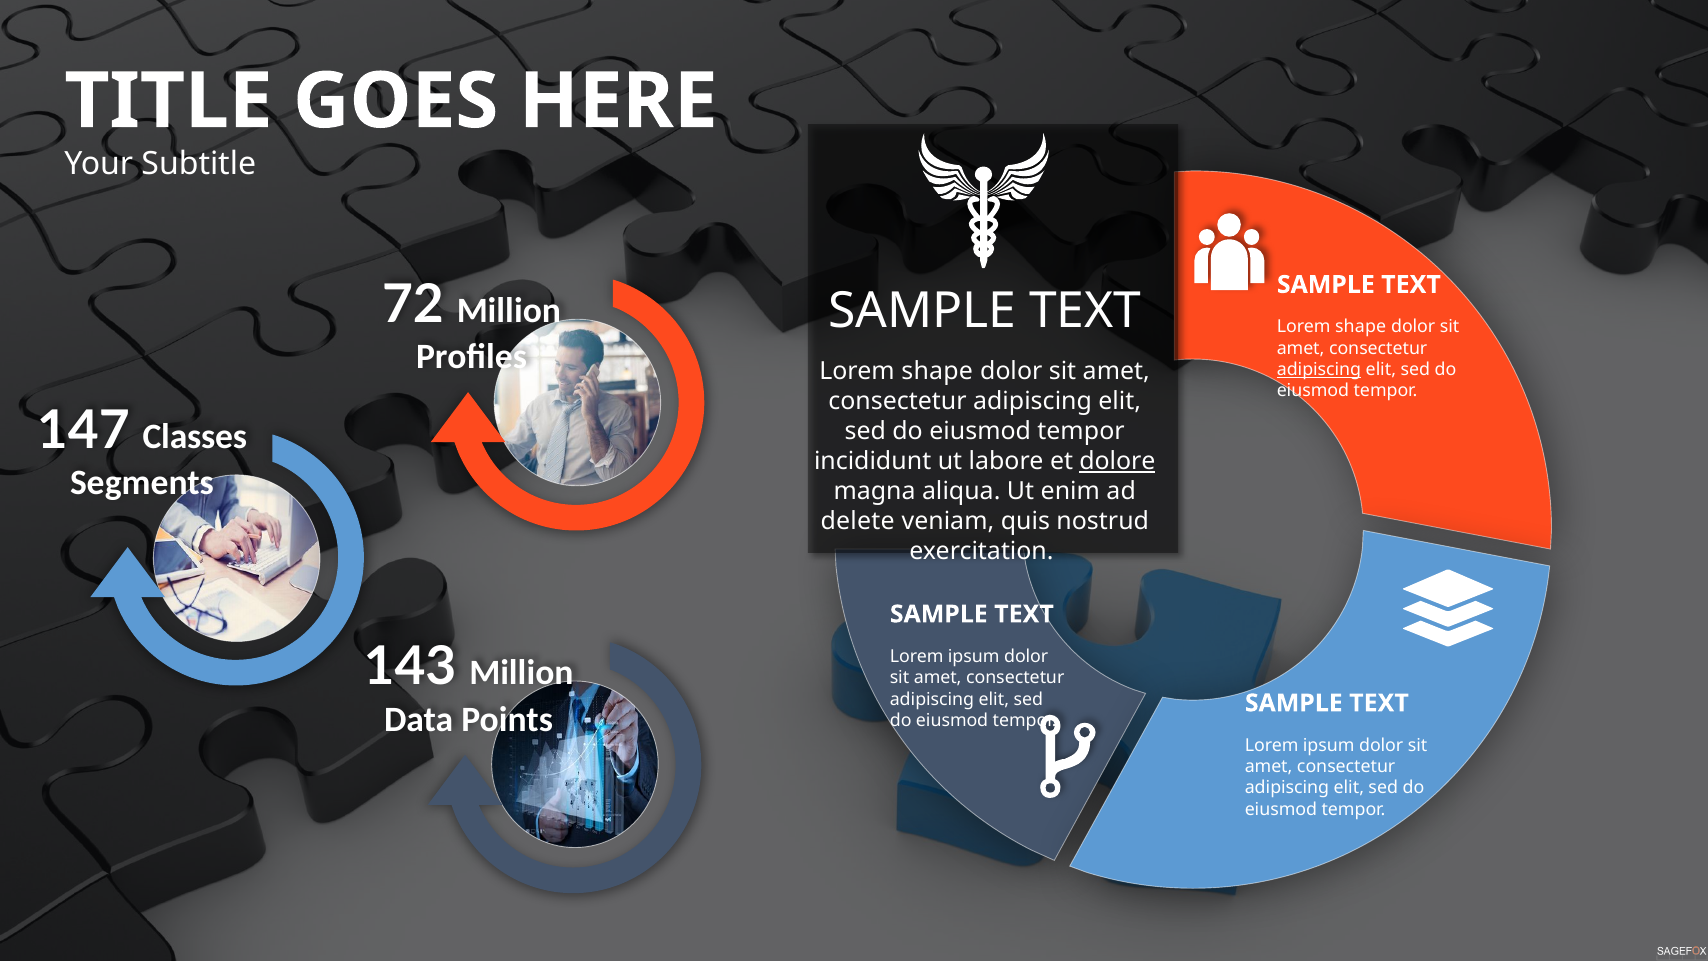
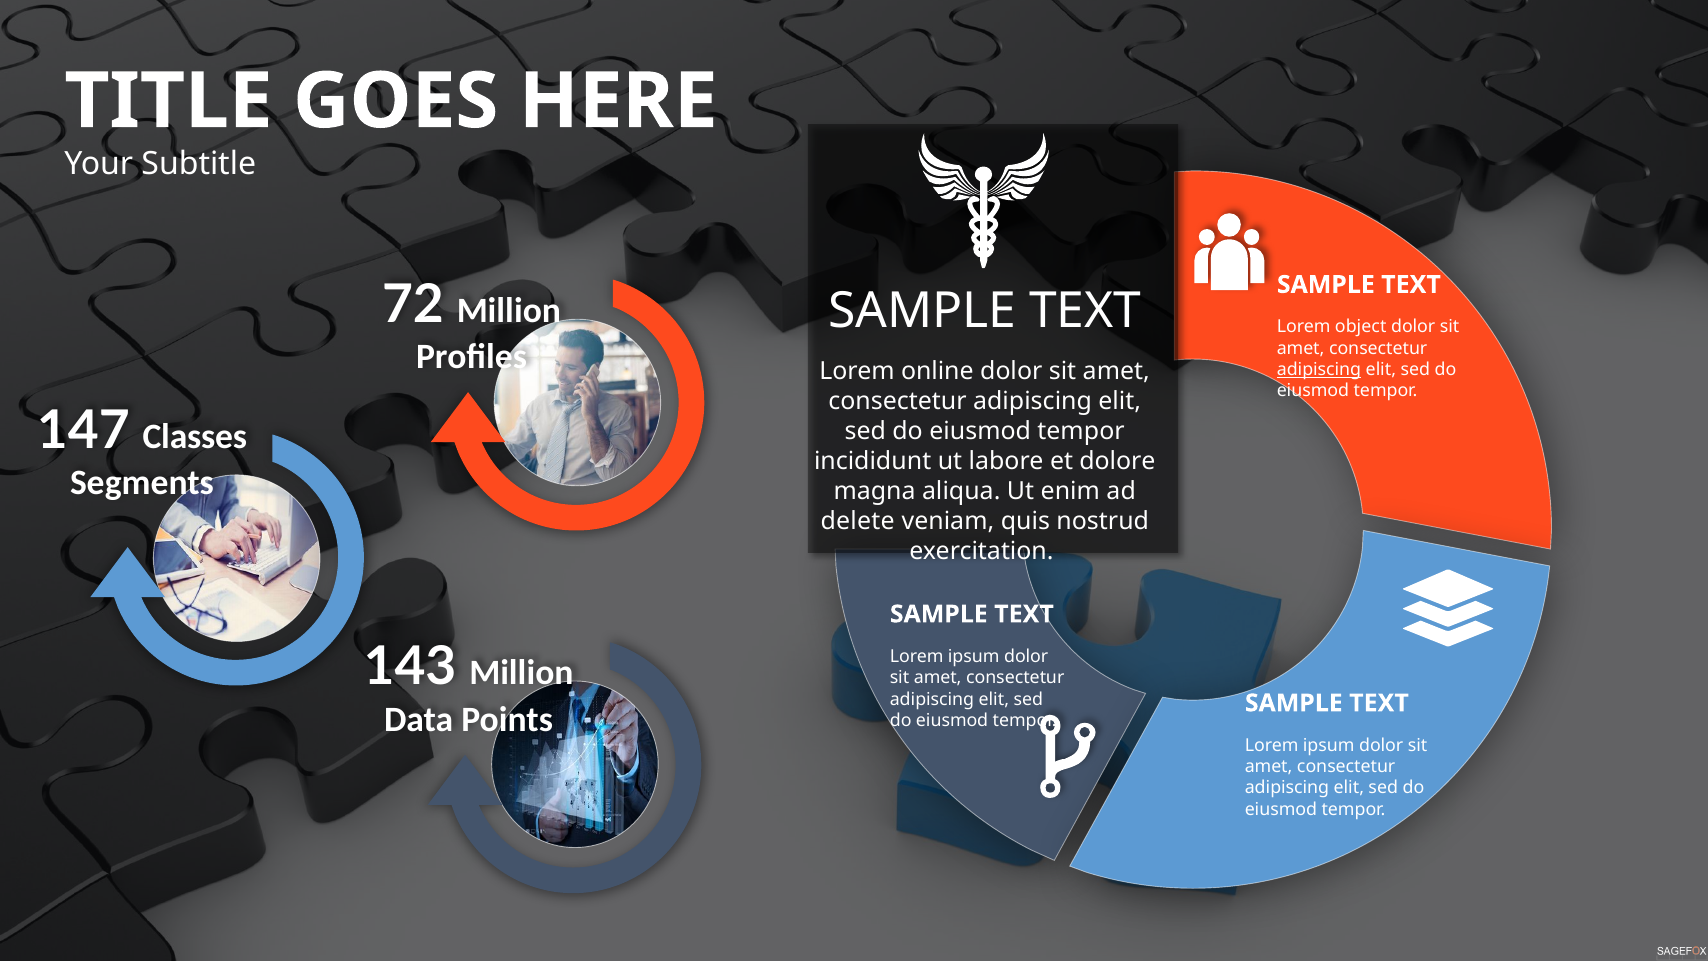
shape at (1361, 327): shape -> object
shape at (937, 371): shape -> online
dolore underline: present -> none
